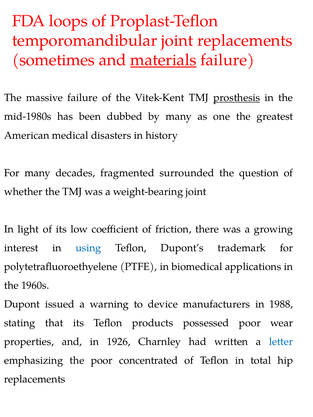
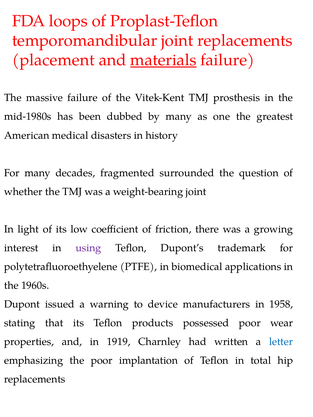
sometimes: sometimes -> placement
prosthesis underline: present -> none
using colour: blue -> purple
1988: 1988 -> 1958
1926: 1926 -> 1919
concentrated: concentrated -> implantation
